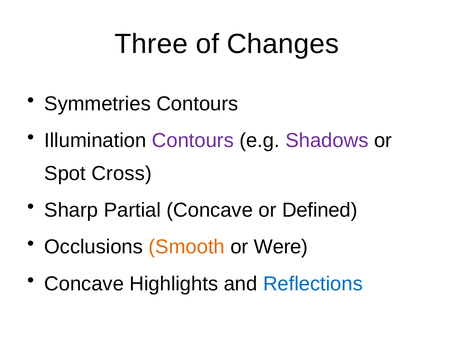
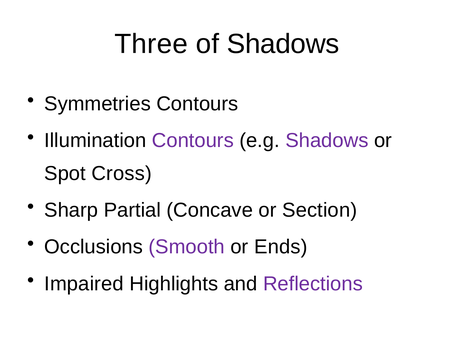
of Changes: Changes -> Shadows
Defined: Defined -> Section
Smooth colour: orange -> purple
Were: Were -> Ends
Concave at (84, 283): Concave -> Impaired
Reflections colour: blue -> purple
